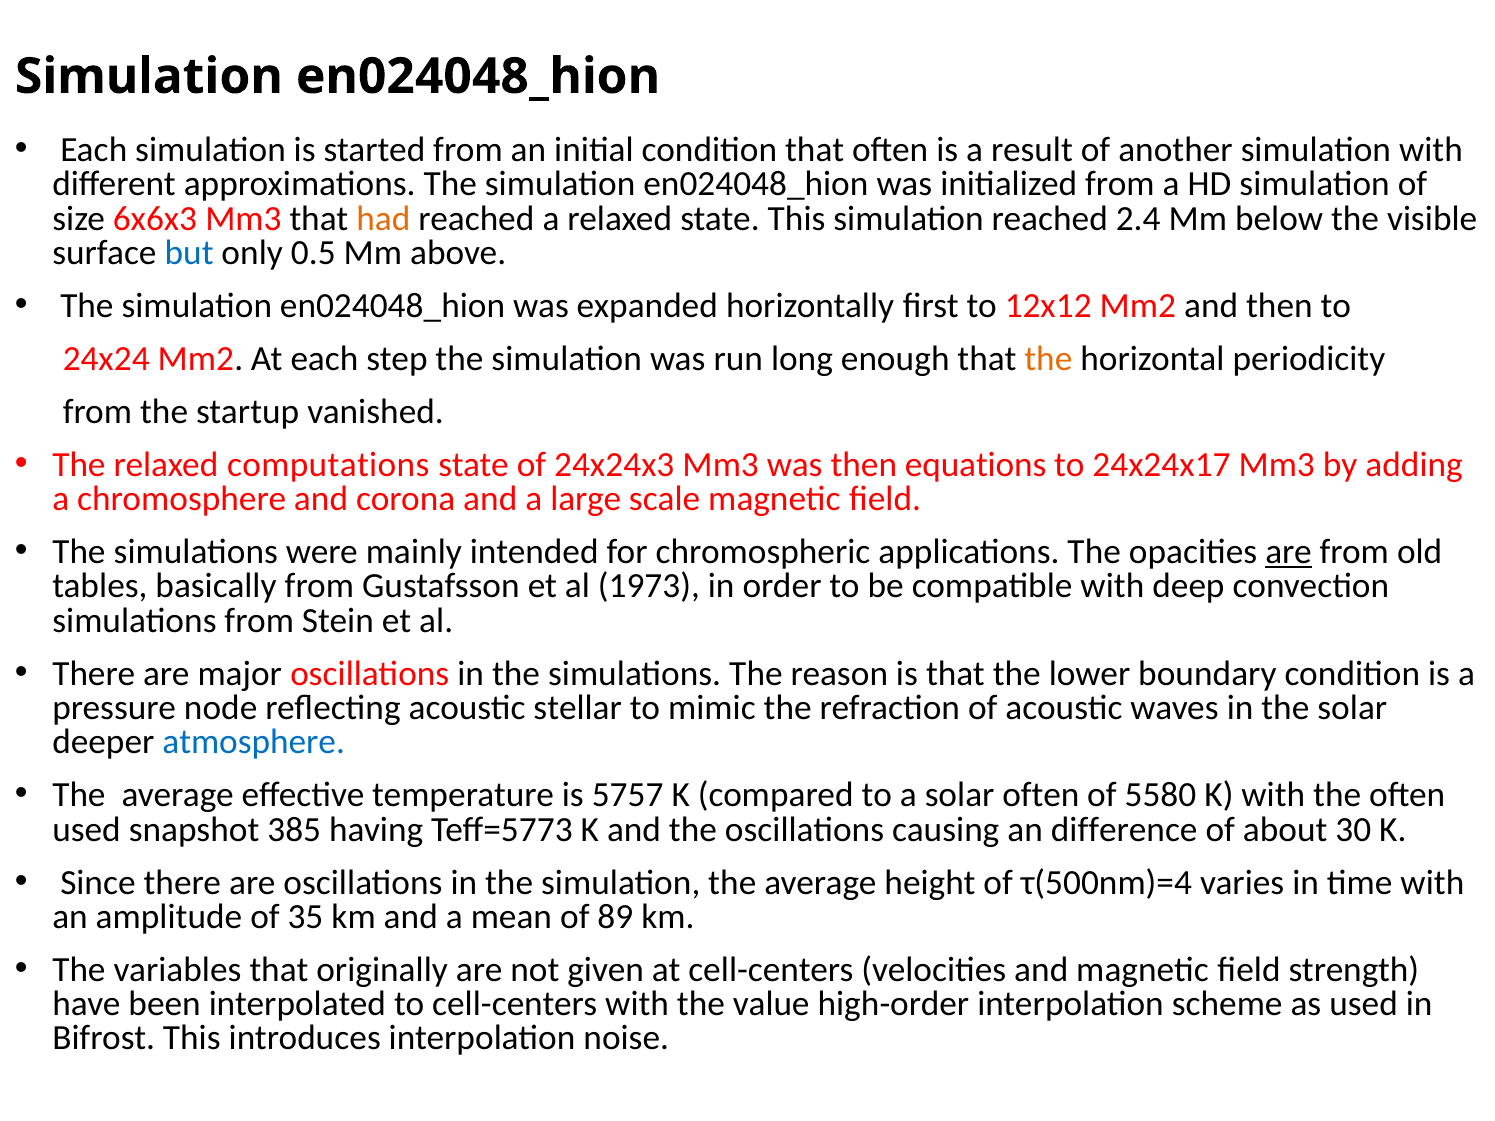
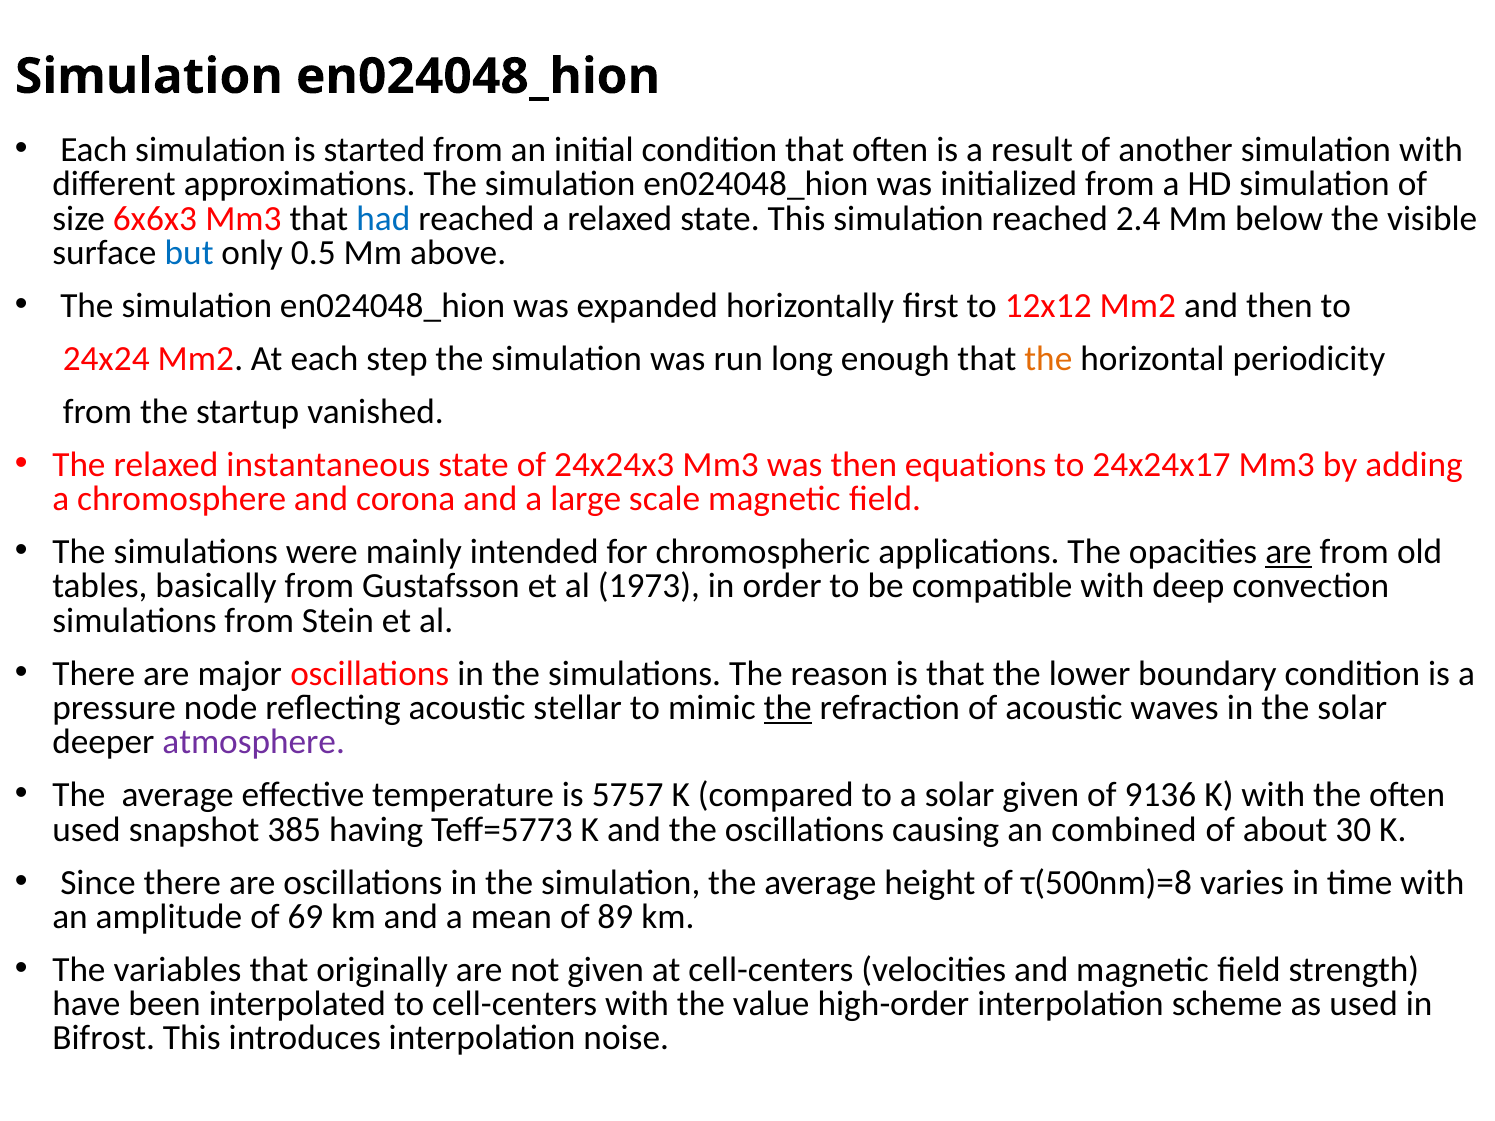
had colour: orange -> blue
computations: computations -> instantaneous
the at (788, 708) underline: none -> present
atmosphere colour: blue -> purple
solar often: often -> given
5580: 5580 -> 9136
difference: difference -> combined
τ(500nm)=4: τ(500nm)=4 -> τ(500nm)=8
35: 35 -> 69
